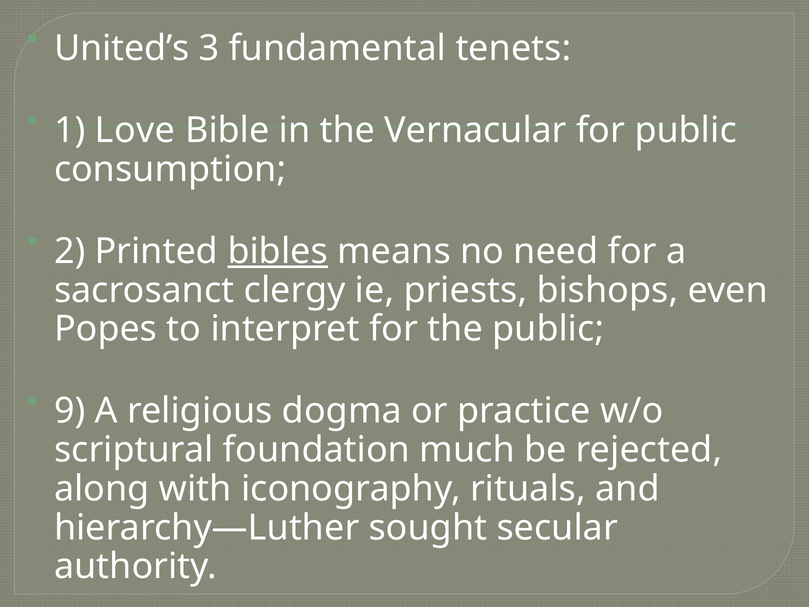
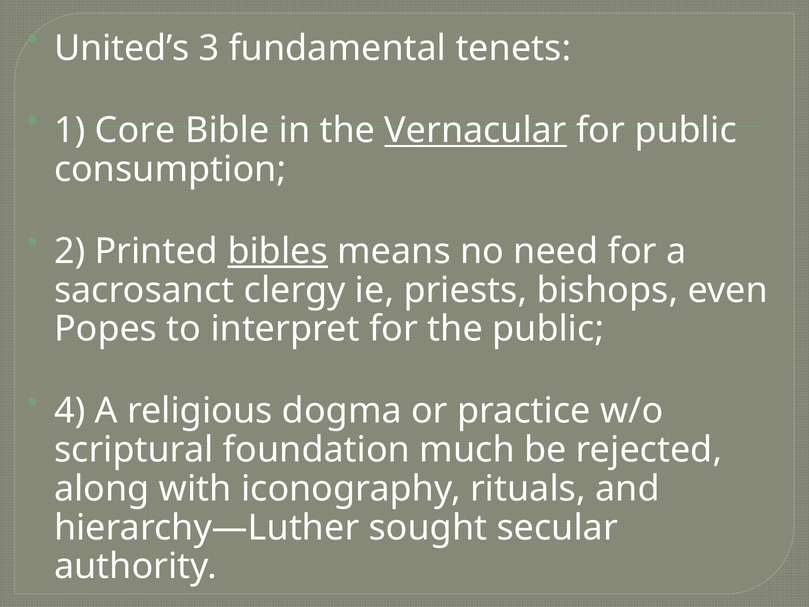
Love: Love -> Core
Vernacular underline: none -> present
9: 9 -> 4
